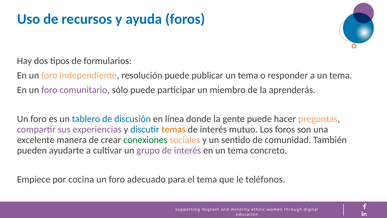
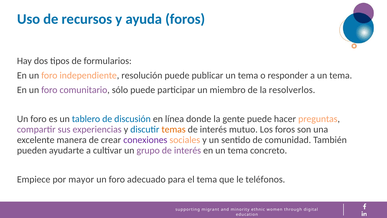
aprenderás: aprenderás -> resolverlos
conexiones colour: green -> purple
cocina: cocina -> mayor
